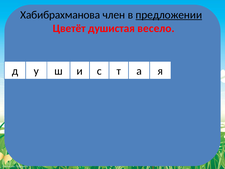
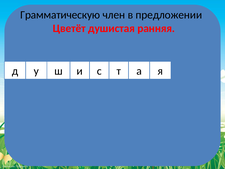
Хабибрахманова: Хабибрахманова -> Грамматическую
предложении underline: present -> none
весело: весело -> ранняя
